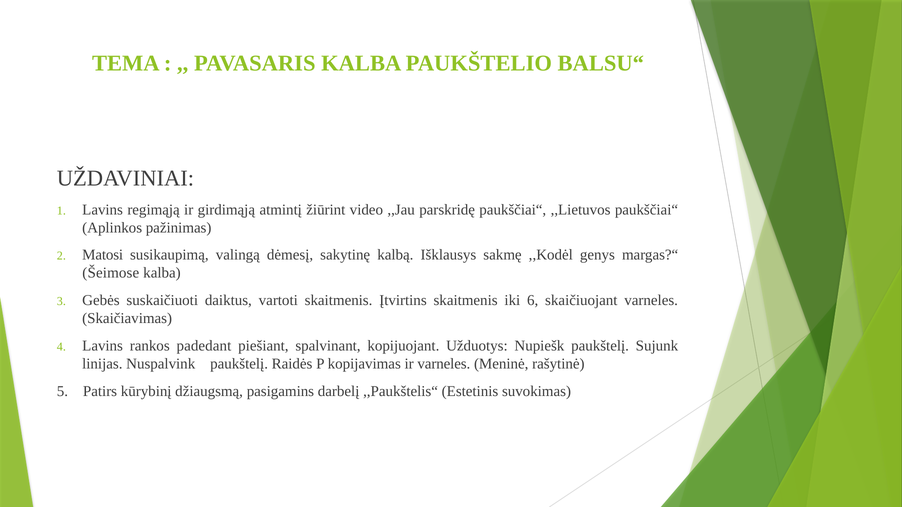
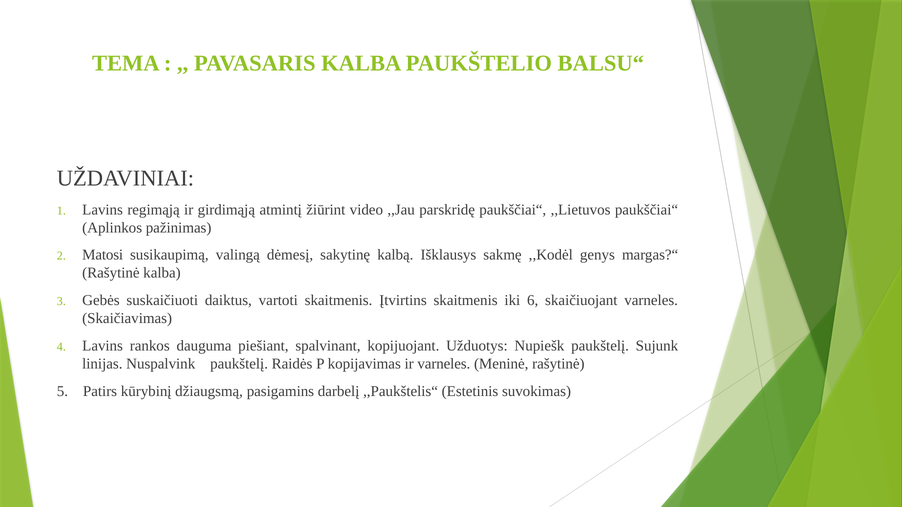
Šeimose at (111, 273): Šeimose -> Rašytinė
padedant: padedant -> dauguma
